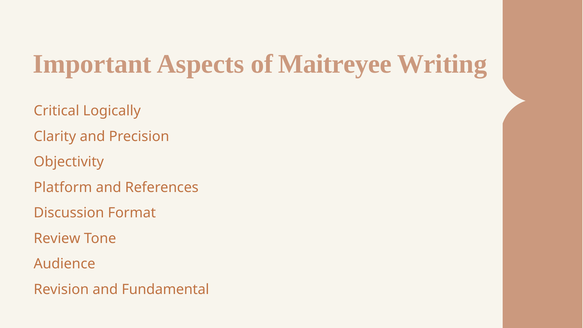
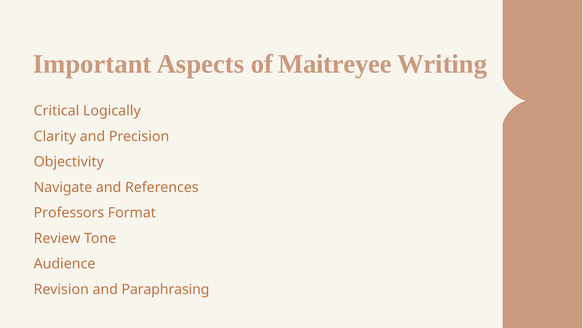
Platform: Platform -> Navigate
Discussion: Discussion -> Professors
Fundamental: Fundamental -> Paraphrasing
